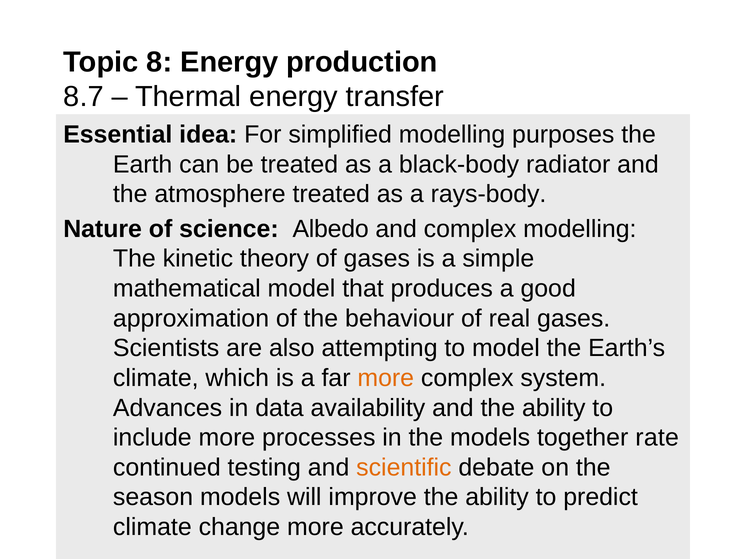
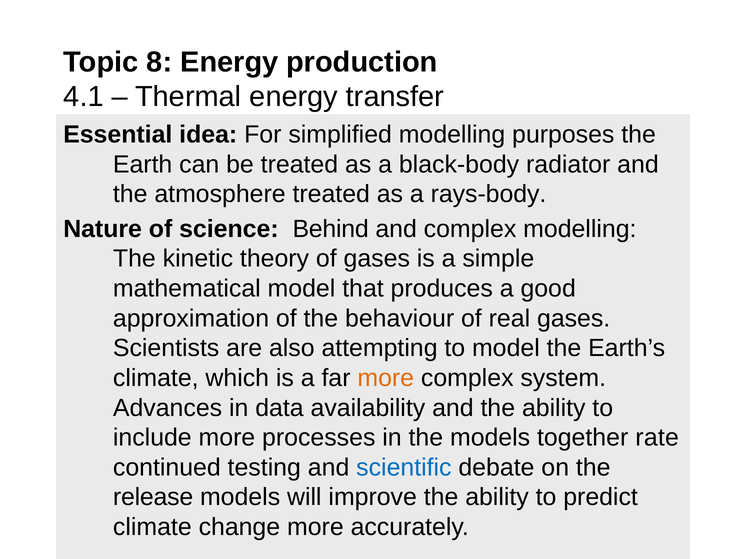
8.7: 8.7 -> 4.1
Albedo: Albedo -> Behind
scientific colour: orange -> blue
season: season -> release
